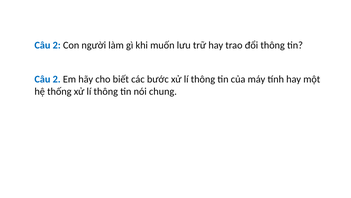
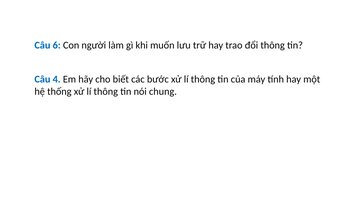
2 at (57, 45): 2 -> 6
2 at (57, 79): 2 -> 4
